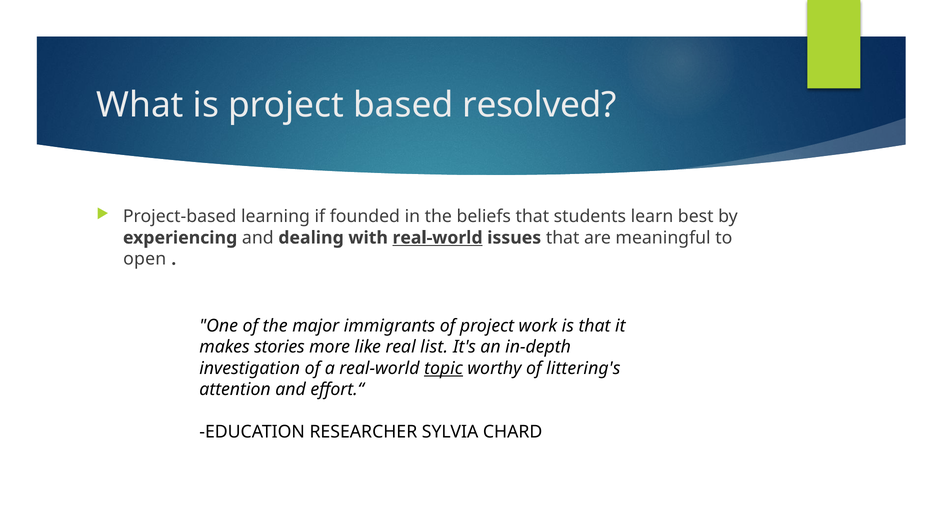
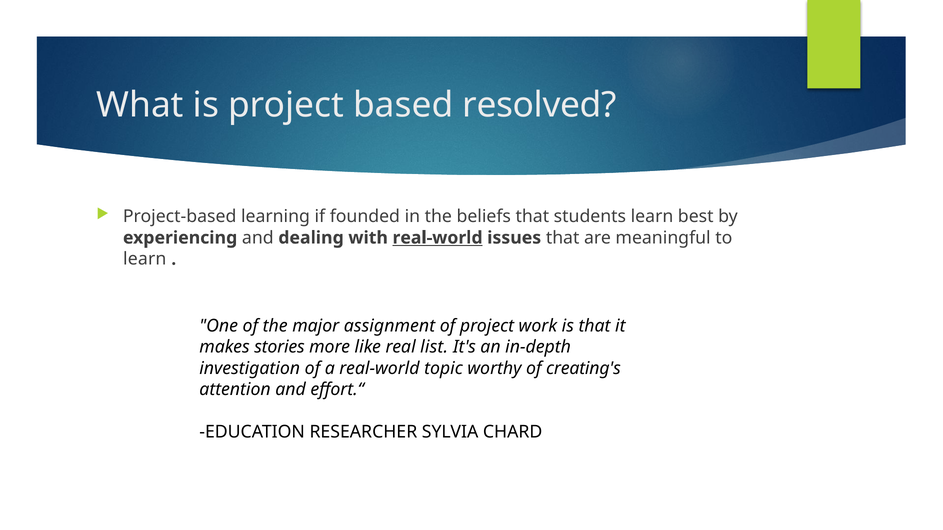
open at (145, 259): open -> learn
immigrants: immigrants -> assignment
topic underline: present -> none
littering's: littering's -> creating's
